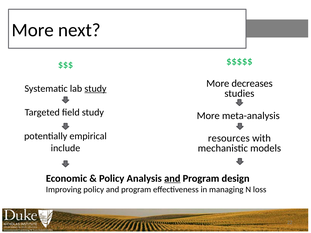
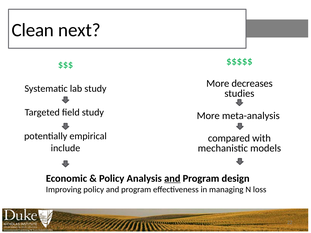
More at (33, 30): More -> Clean
study at (95, 89) underline: present -> none
resources: resources -> compared
